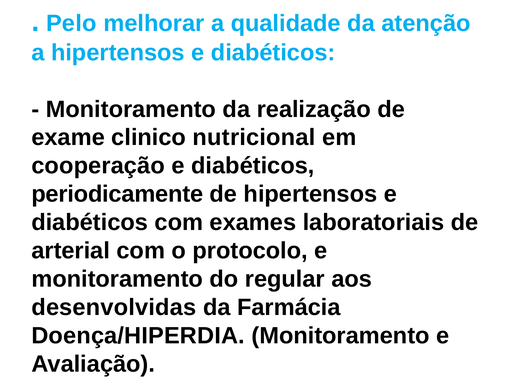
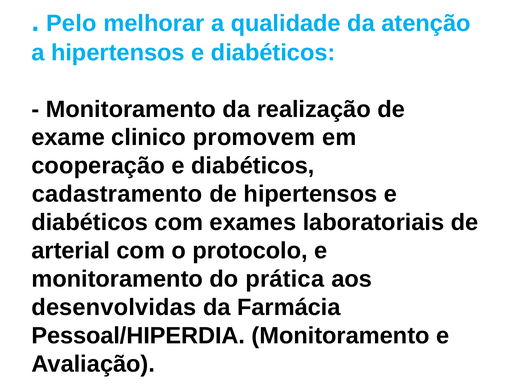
nutricional: nutricional -> promovem
periodicamente: periodicamente -> cadastramento
regular: regular -> prática
Doença/HIPERDIA: Doença/HIPERDIA -> Pessoal/HIPERDIA
